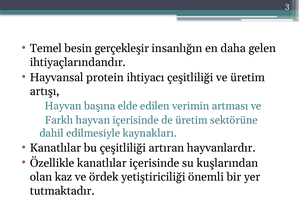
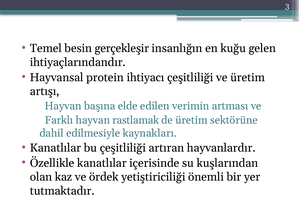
daha: daha -> kuğu
hayvan içerisinde: içerisinde -> rastlamak
